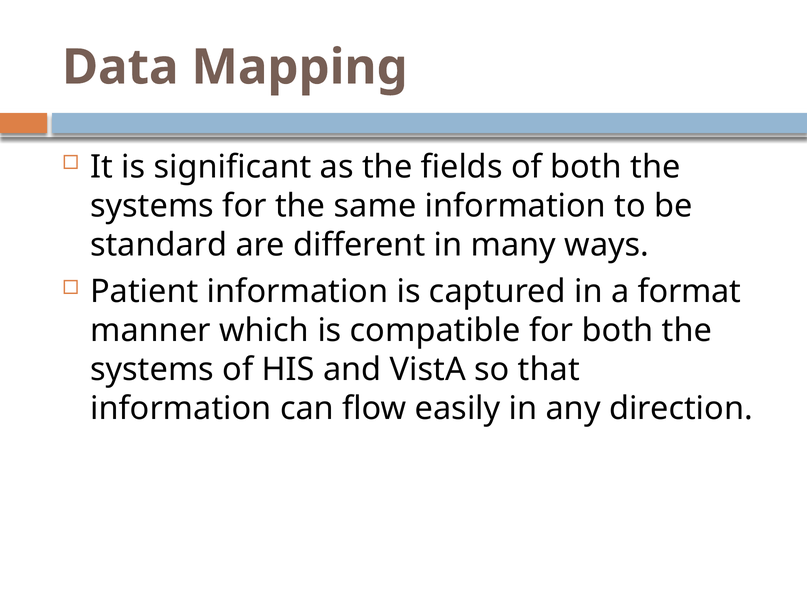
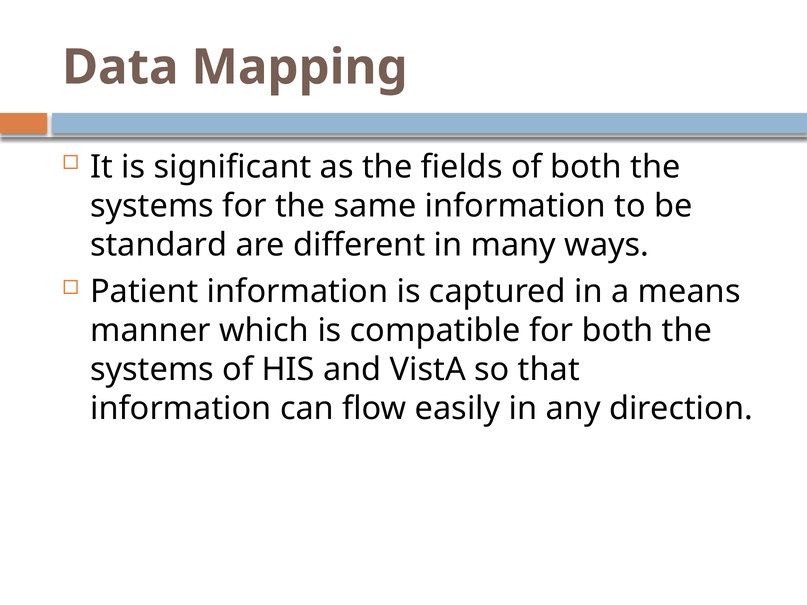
format: format -> means
